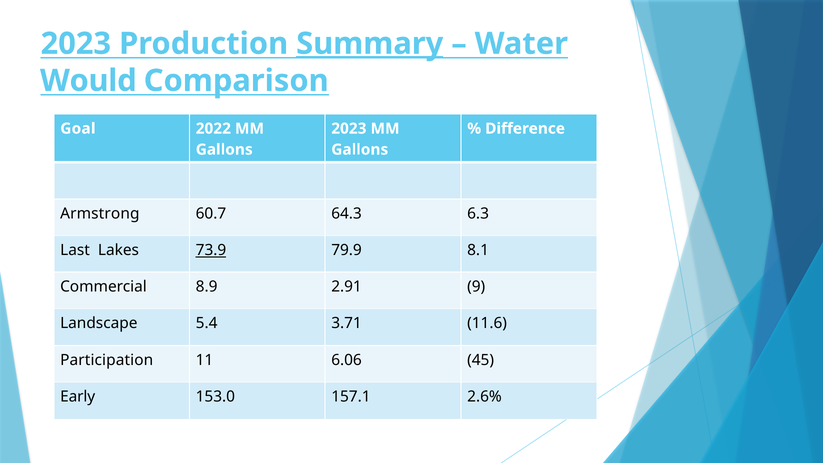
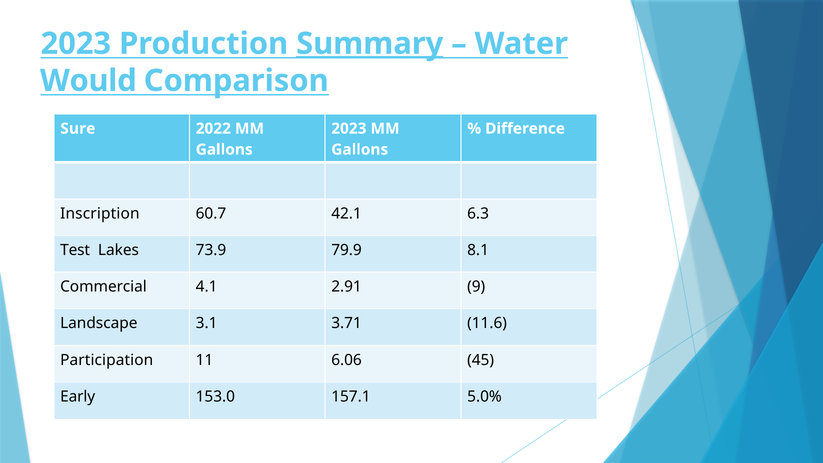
Goal: Goal -> Sure
Armstrong: Armstrong -> Inscription
64.3: 64.3 -> 42.1
Last: Last -> Test
73.9 underline: present -> none
8.9: 8.9 -> 4.1
5.4: 5.4 -> 3.1
2.6%: 2.6% -> 5.0%
